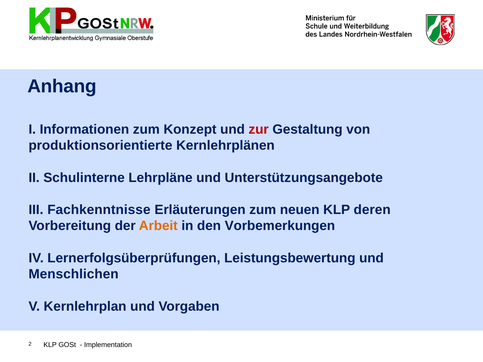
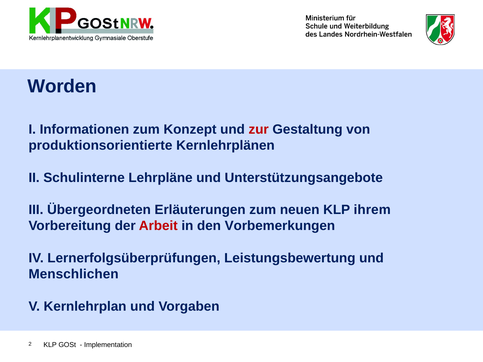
Anhang: Anhang -> Worden
Fachkenntnisse: Fachkenntnisse -> Übergeordneten
deren: deren -> ihrem
Arbeit colour: orange -> red
